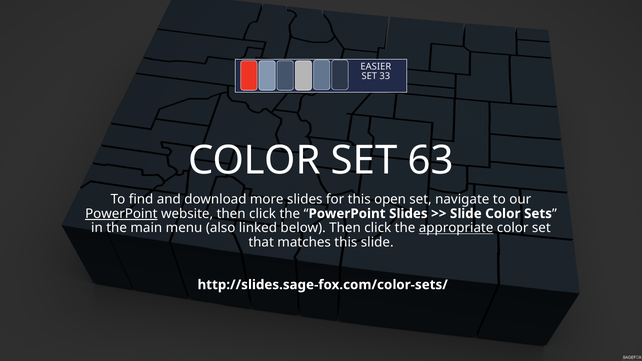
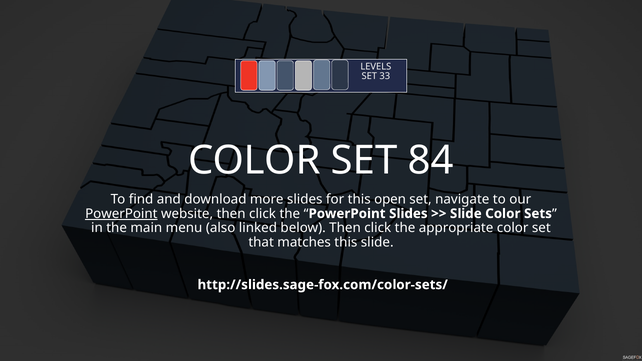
EASIER: EASIER -> LEVELS
63: 63 -> 84
appropriate underline: present -> none
